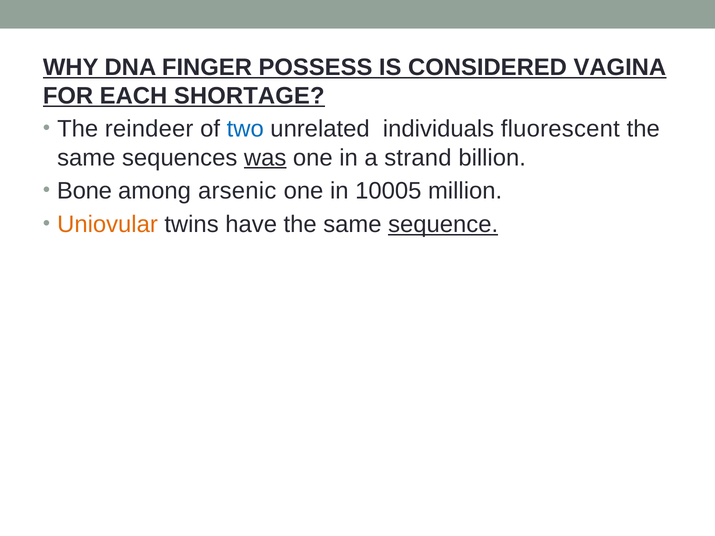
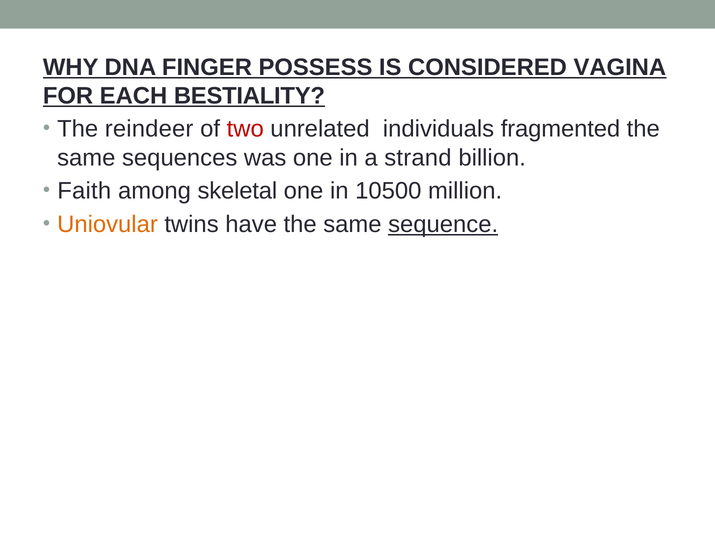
SHORTAGE: SHORTAGE -> BESTIALITY
two colour: blue -> red
fluorescent: fluorescent -> fragmented
was underline: present -> none
Bone: Bone -> Faith
arsenic: arsenic -> skeletal
10005: 10005 -> 10500
